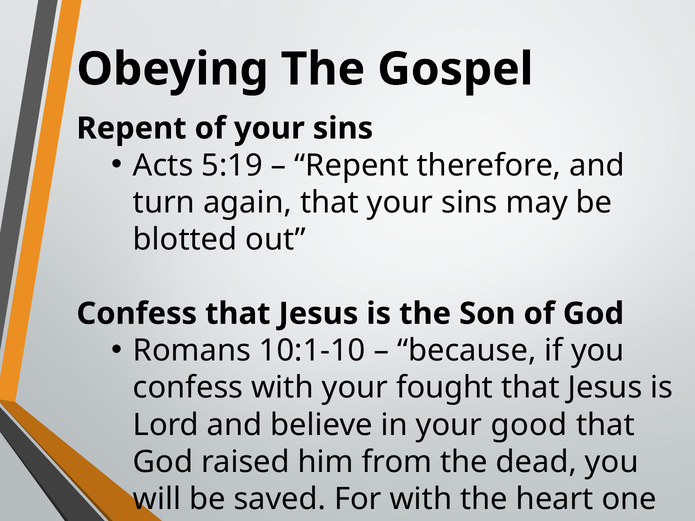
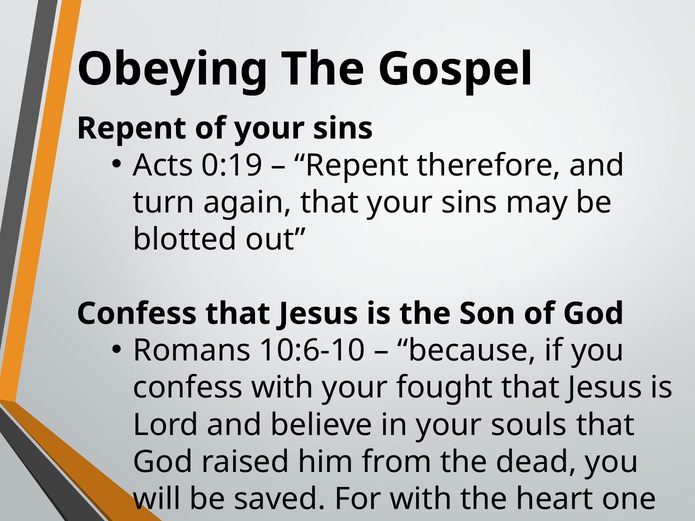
5:19: 5:19 -> 0:19
10:1-10: 10:1-10 -> 10:6-10
good: good -> souls
